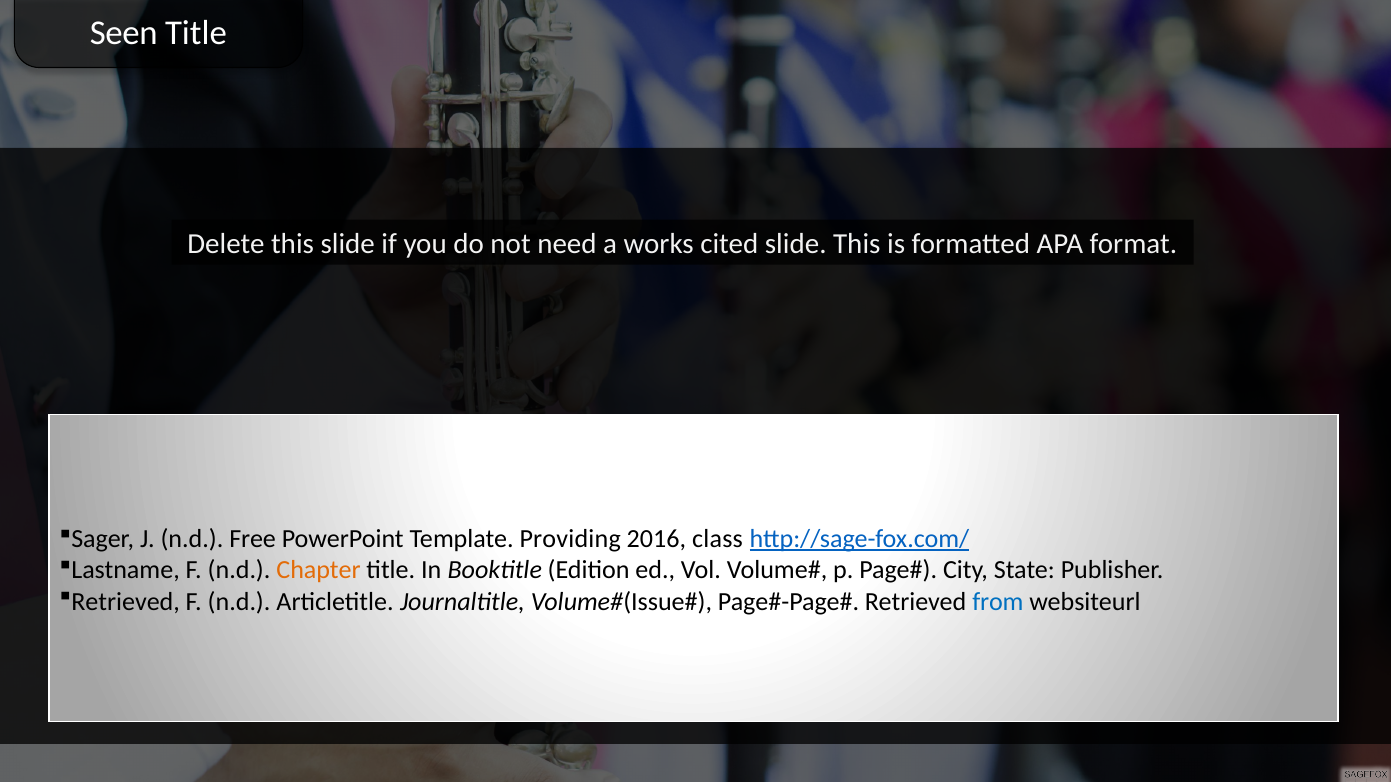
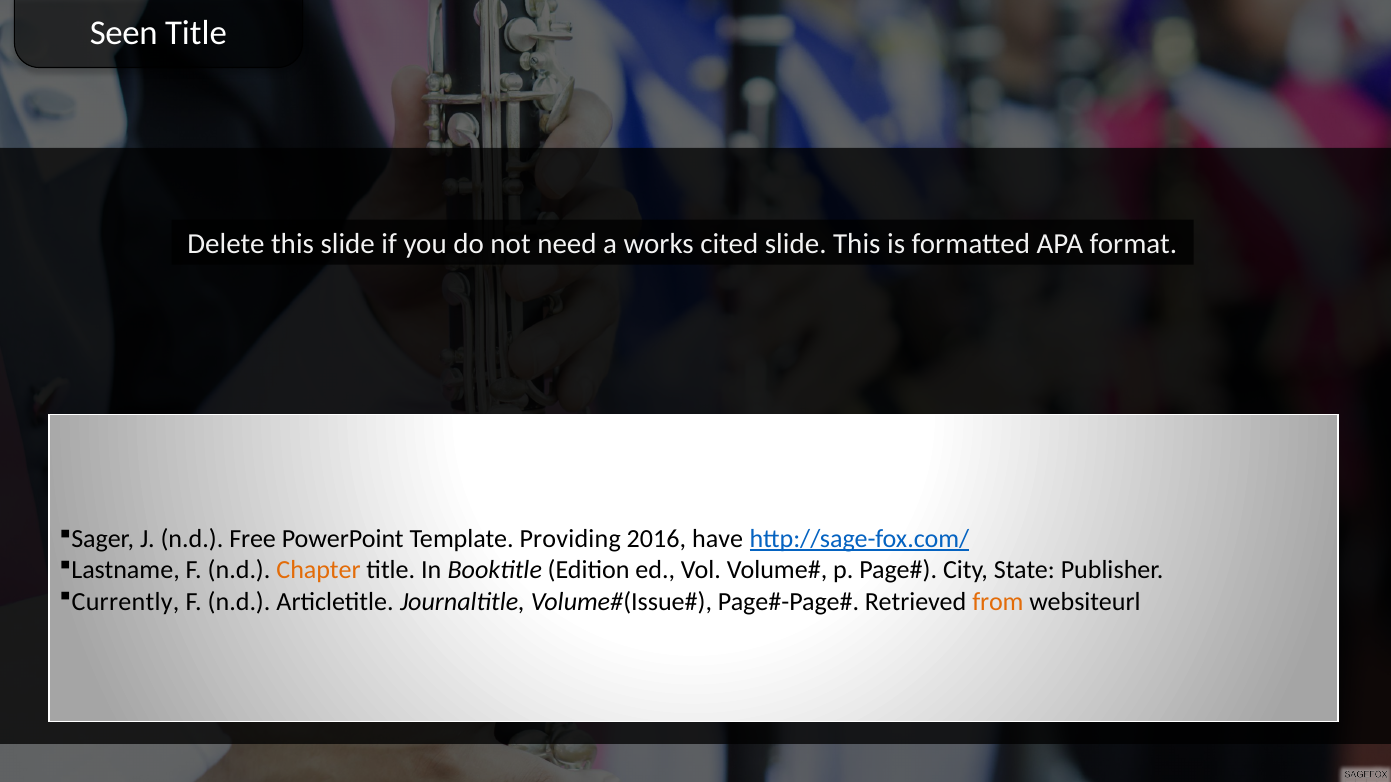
class: class -> have
Retrieved at (126, 602): Retrieved -> Currently
from colour: blue -> orange
